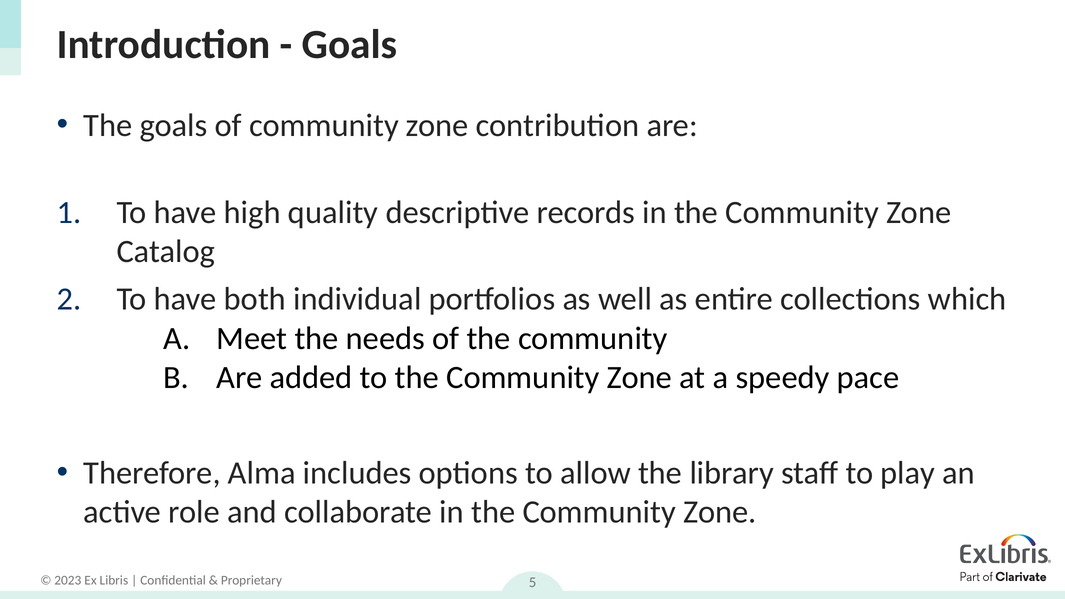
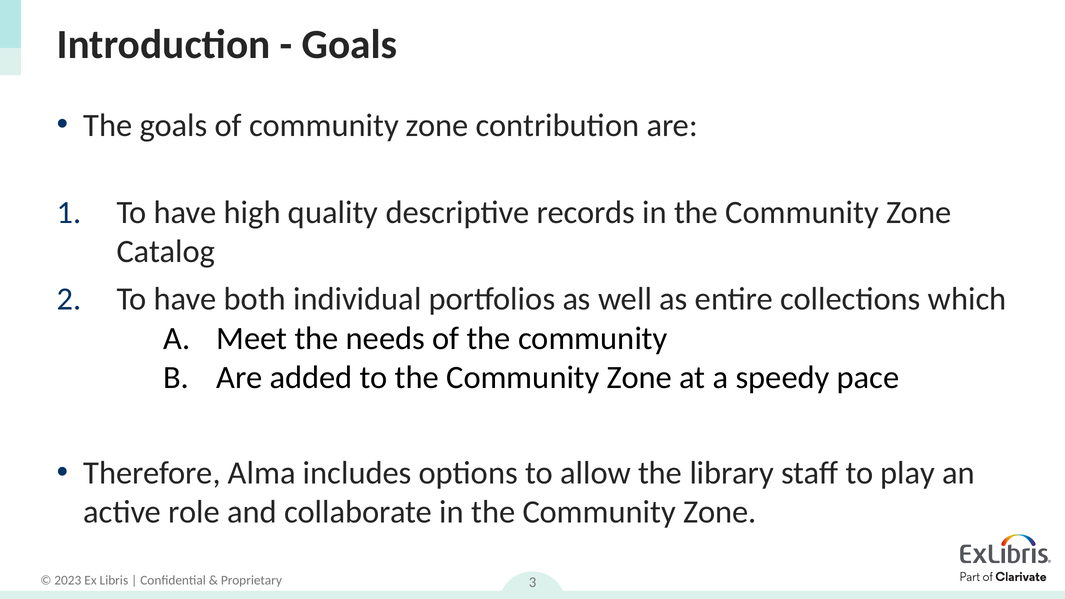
5: 5 -> 3
